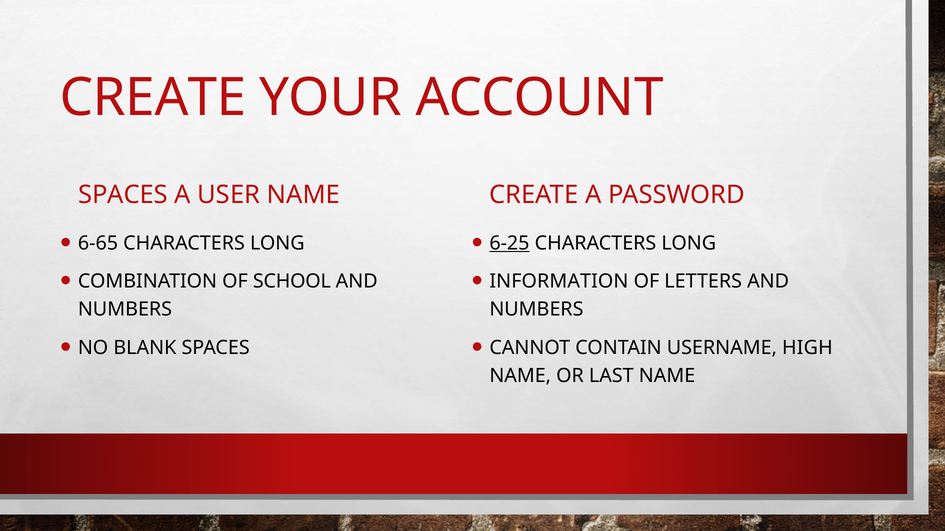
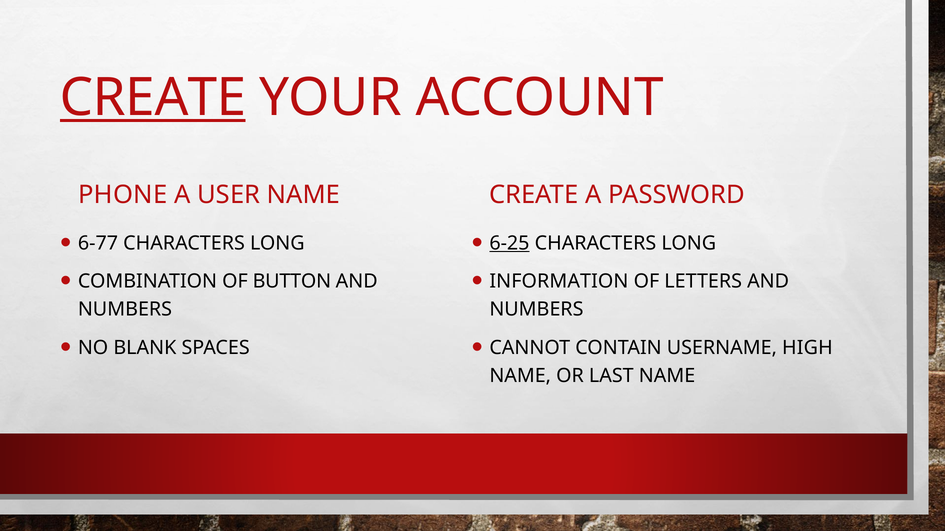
CREATE at (153, 98) underline: none -> present
SPACES at (123, 195): SPACES -> PHONE
6-65: 6-65 -> 6-77
SCHOOL: SCHOOL -> BUTTON
